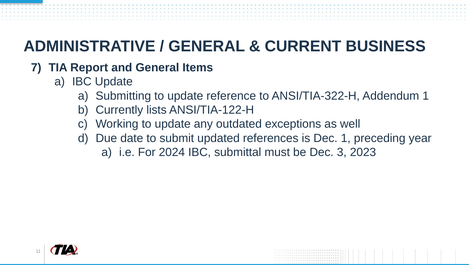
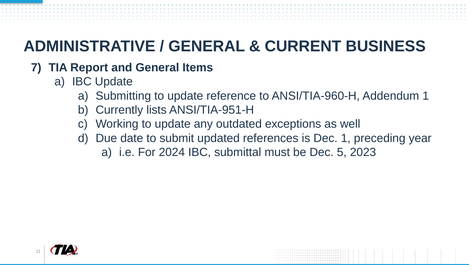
ANSI/TIA-322-H: ANSI/TIA-322-H -> ANSI/TIA-960-H
ANSI/TIA-122-H: ANSI/TIA-122-H -> ANSI/TIA-951-H
3: 3 -> 5
